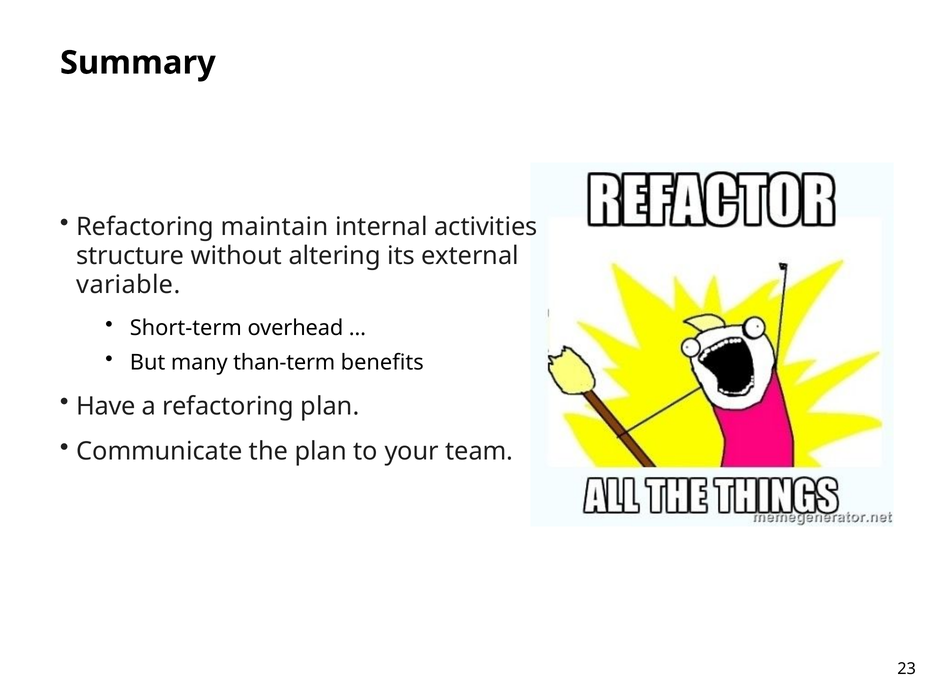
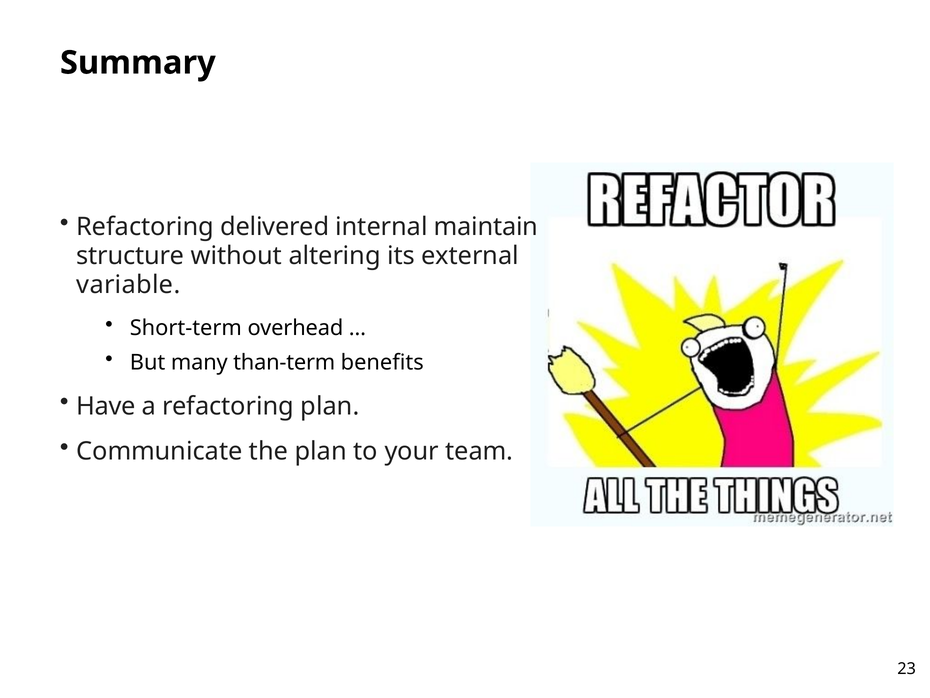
maintain: maintain -> delivered
activities: activities -> maintain
